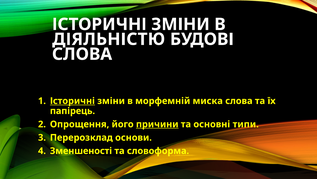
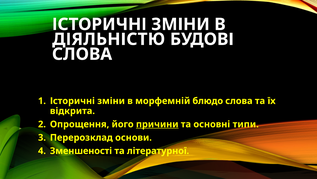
Історичні at (72, 101) underline: present -> none
миска: миска -> блюдо
папірець: папірець -> відкрита
словоформа: словоформа -> літературної
